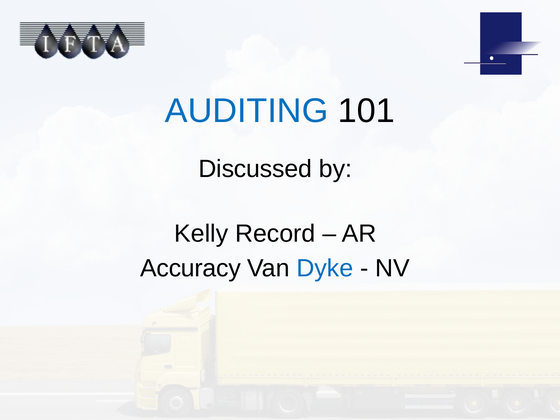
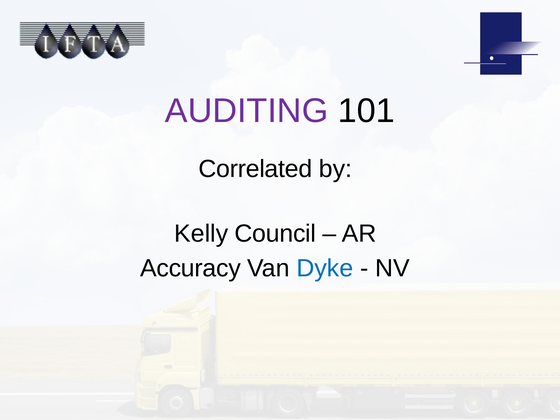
AUDITING colour: blue -> purple
Discussed: Discussed -> Correlated
Record: Record -> Council
